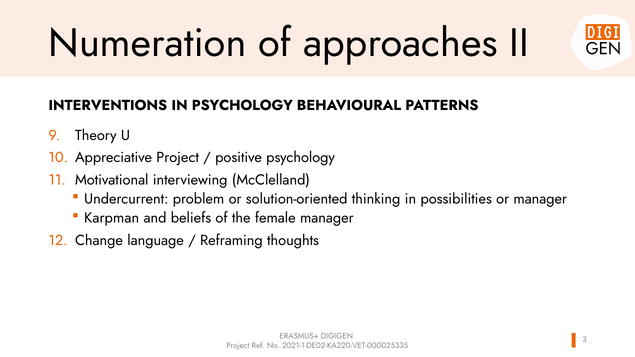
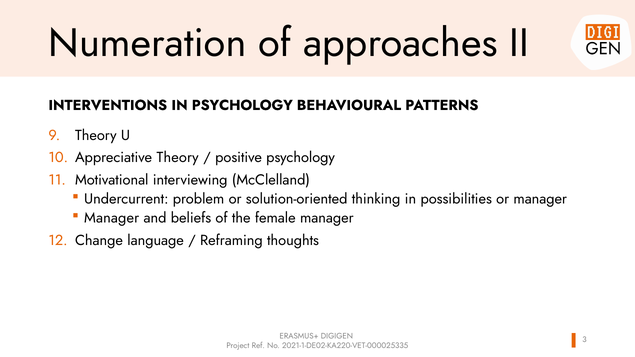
Appreciative Project: Project -> Theory
Karpman at (112, 218): Karpman -> Manager
